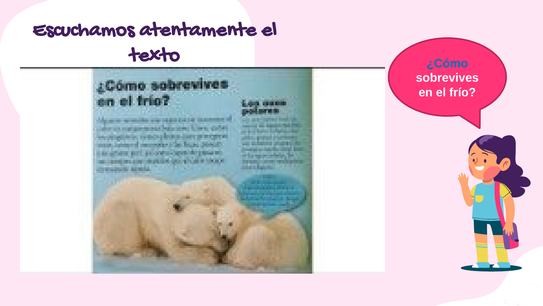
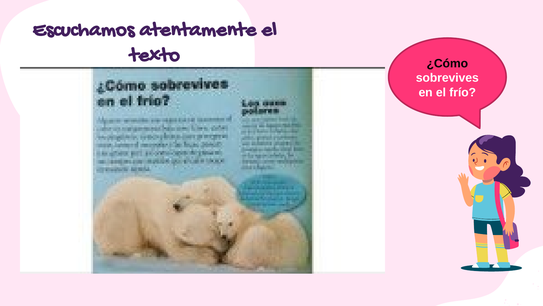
¿Cómo colour: blue -> black
